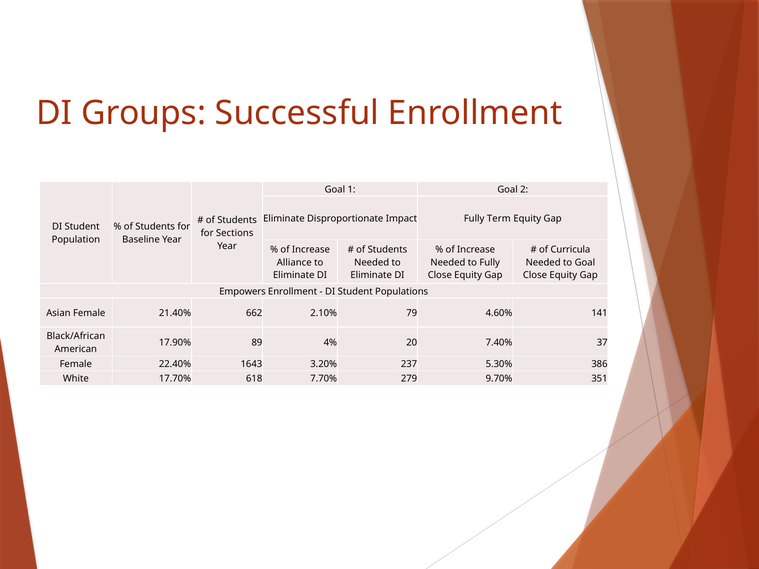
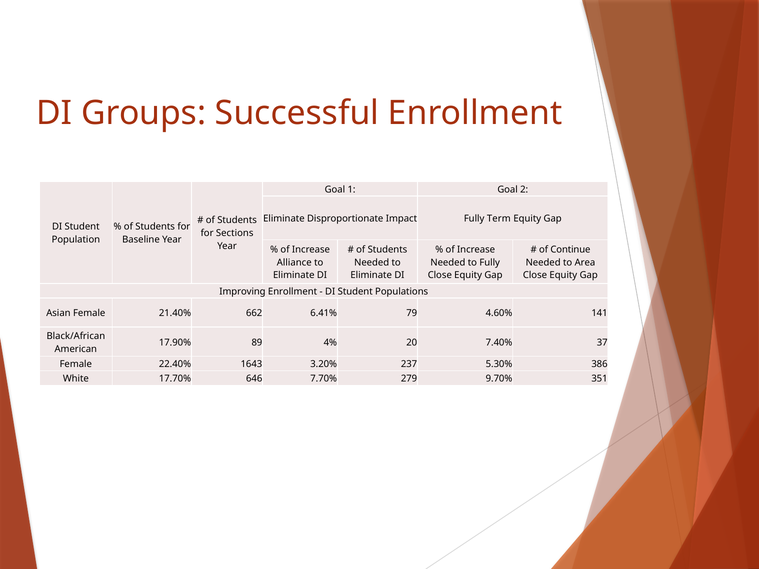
Curricula: Curricula -> Continue
to Goal: Goal -> Area
Empowers: Empowers -> Improving
2.10%: 2.10% -> 6.41%
618: 618 -> 646
